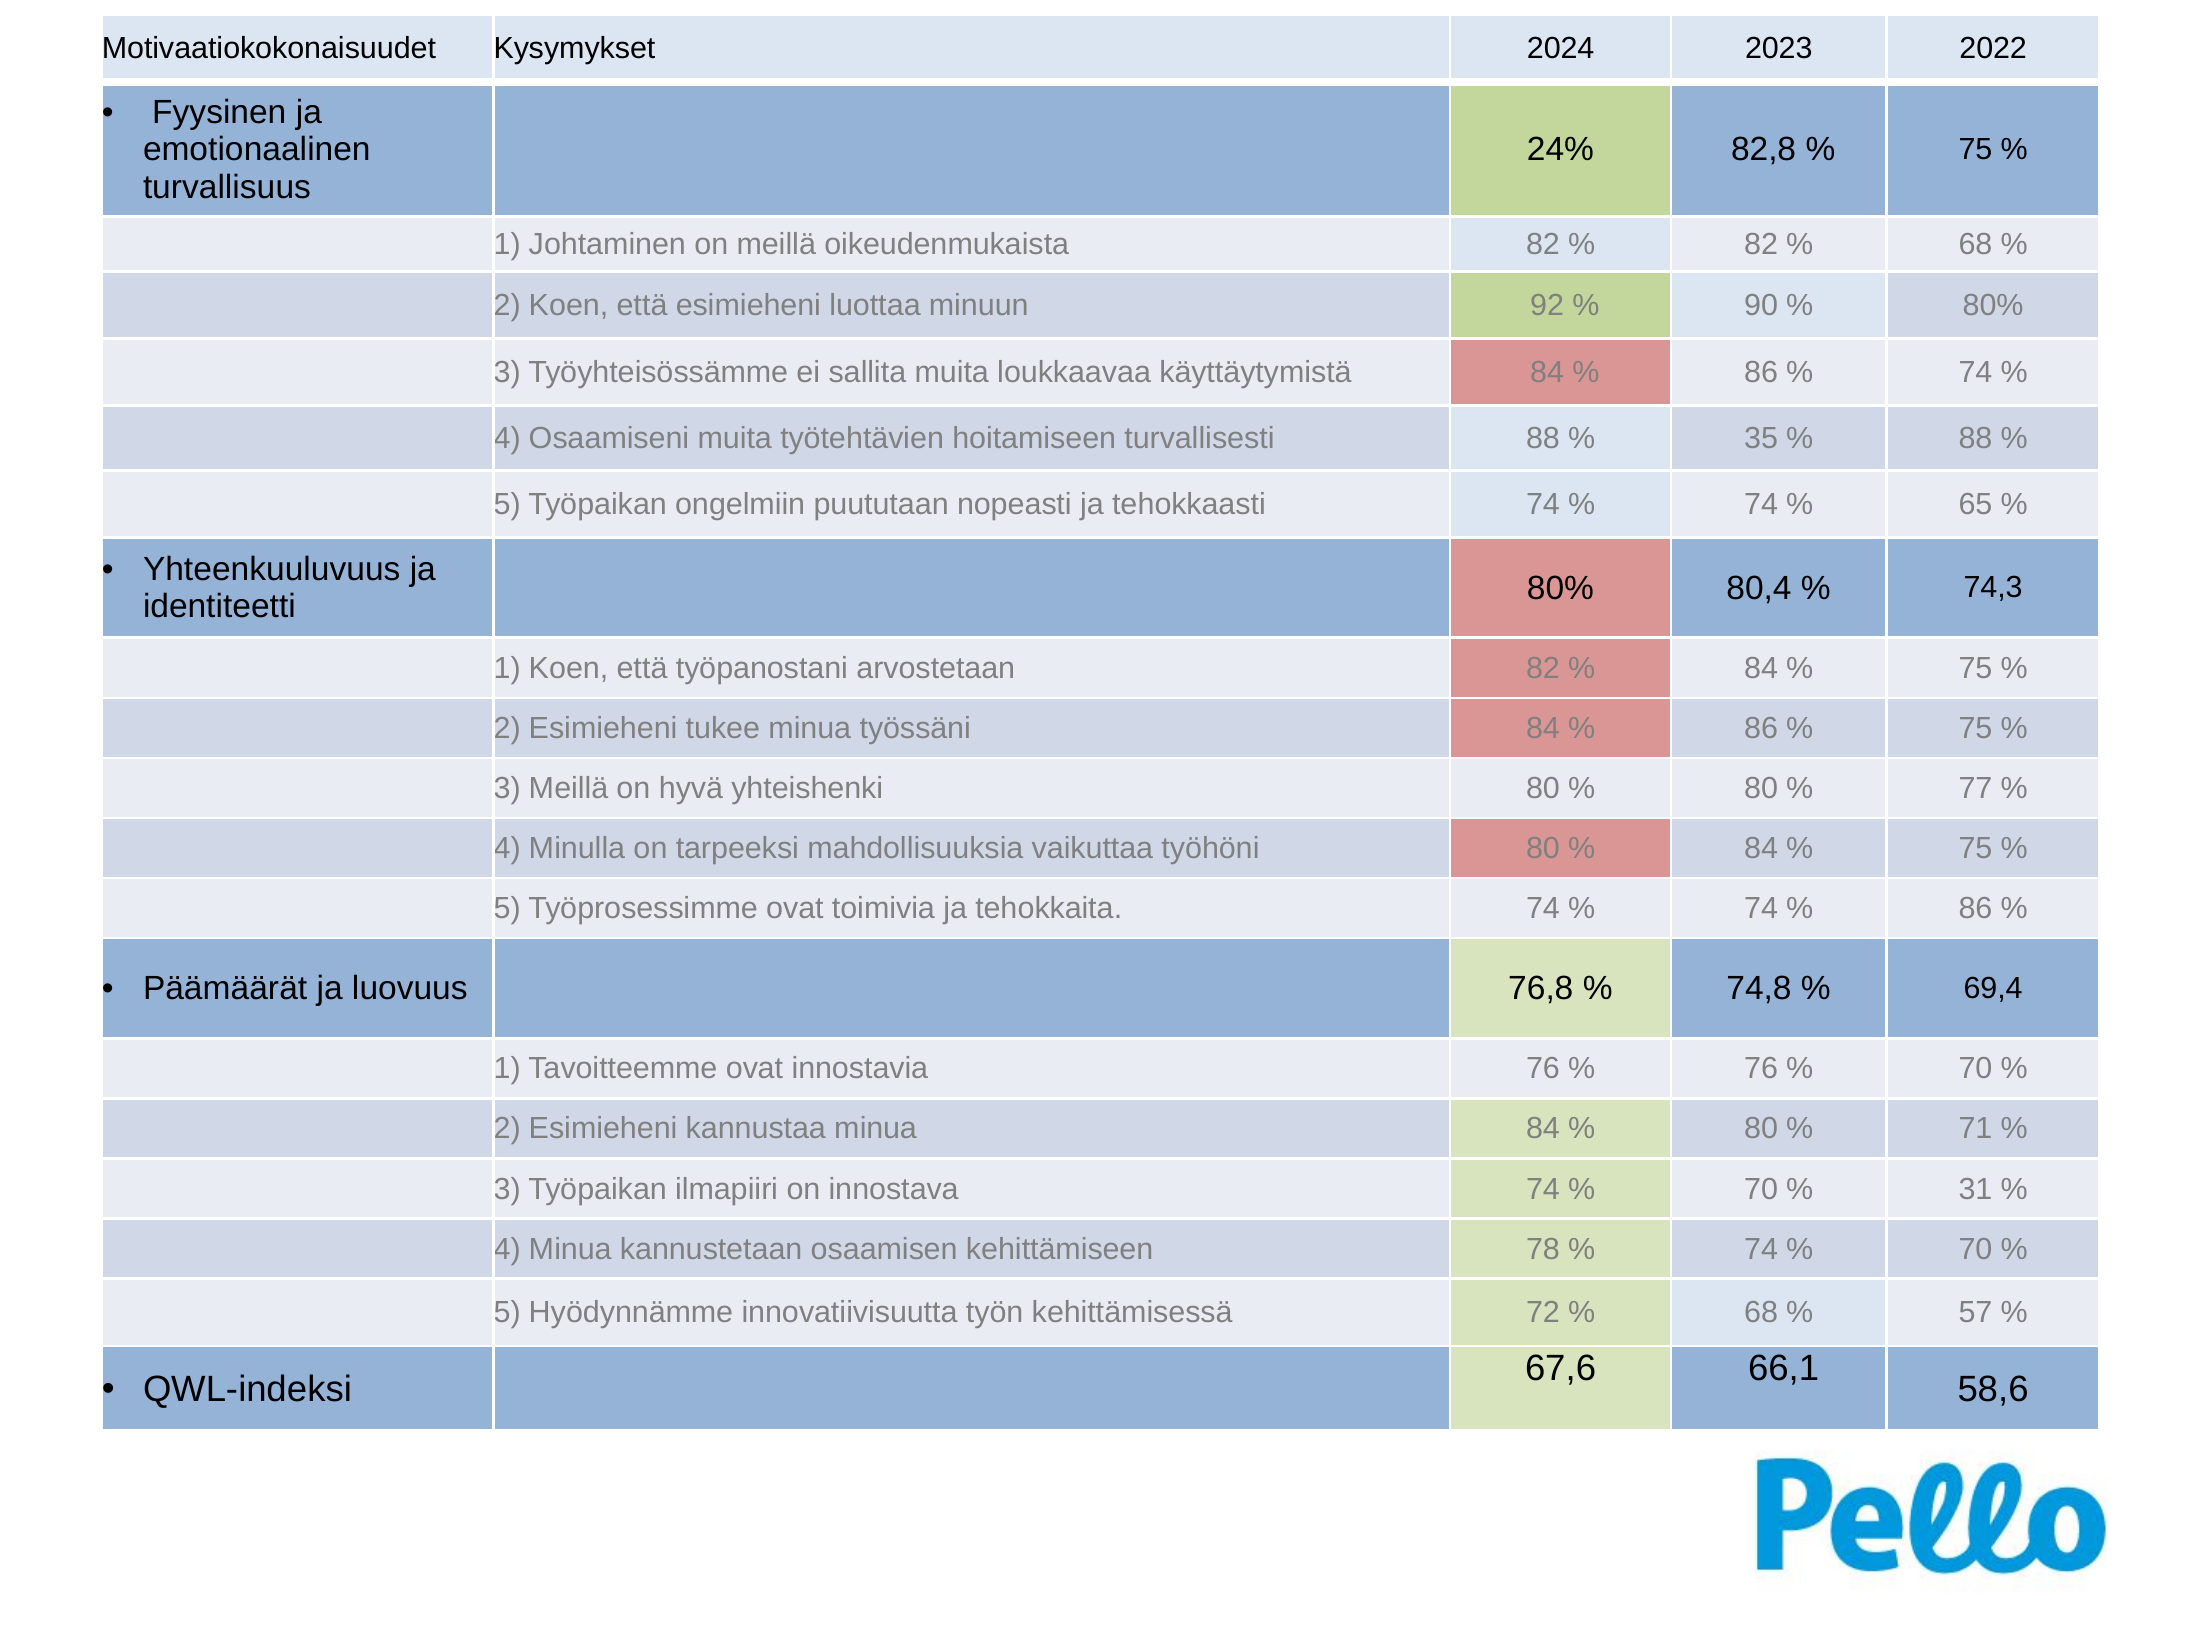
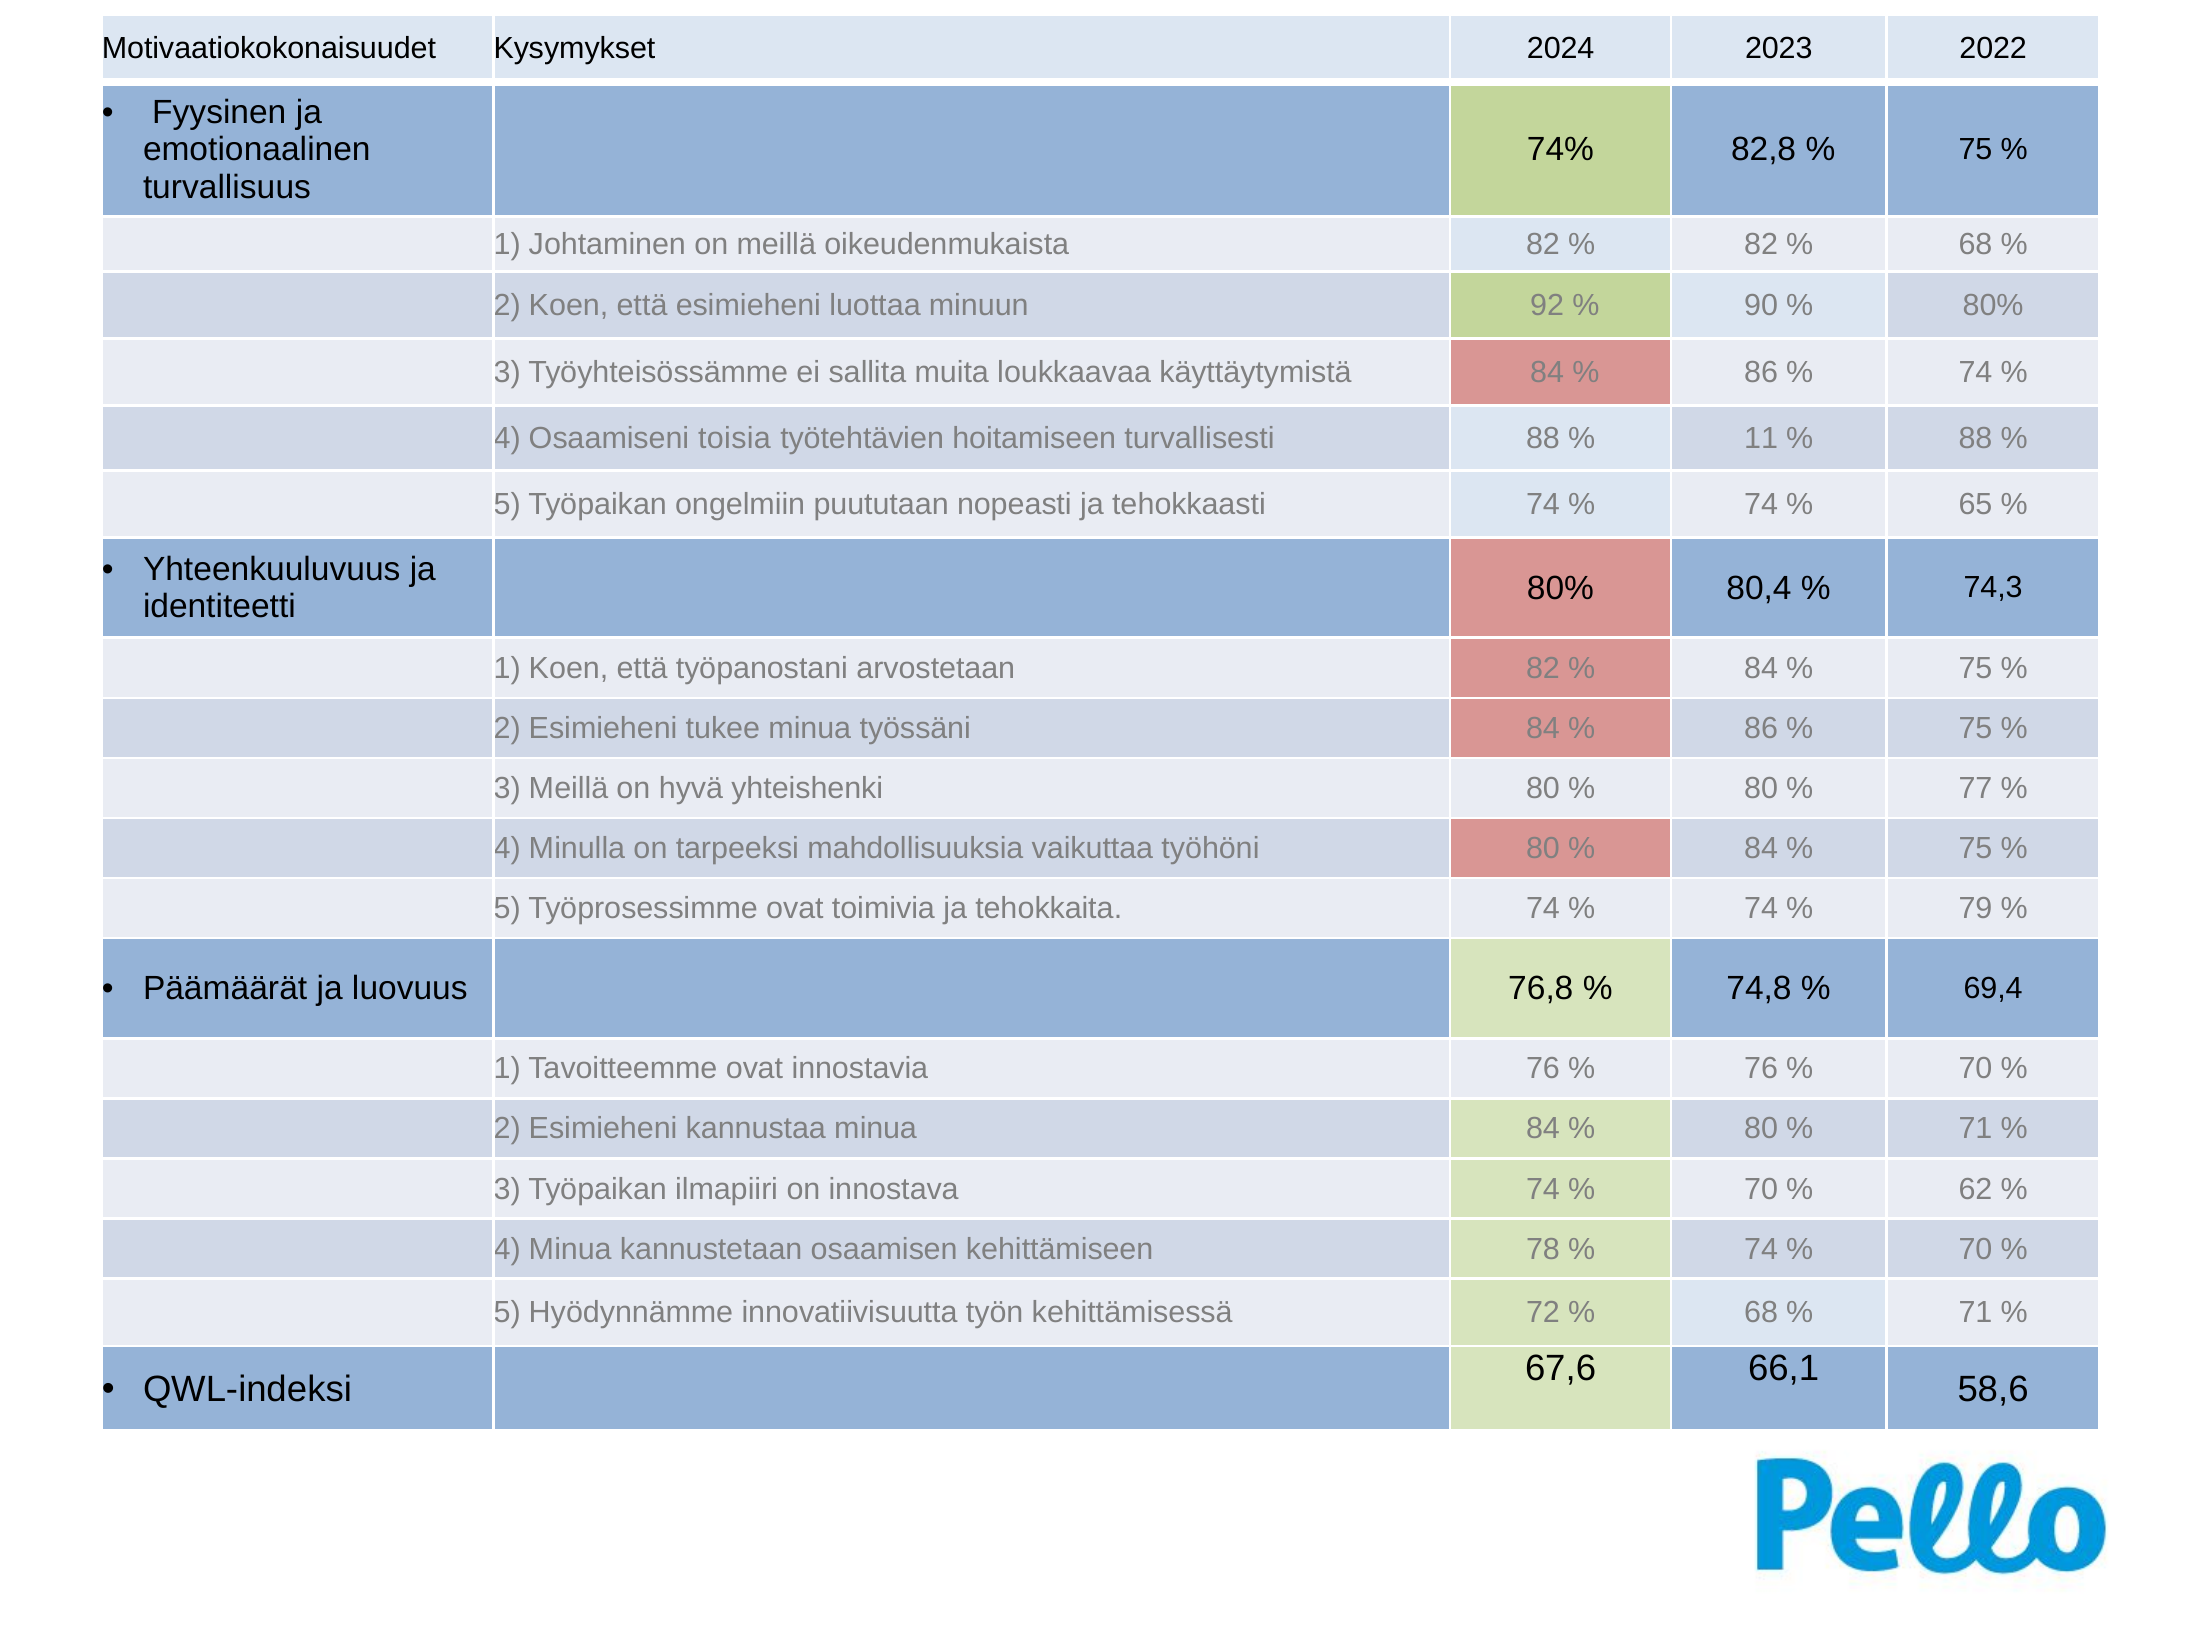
24%: 24% -> 74%
Osaamiseni muita: muita -> toisia
35: 35 -> 11
86 at (1975, 908): 86 -> 79
31: 31 -> 62
57 at (1975, 1312): 57 -> 71
